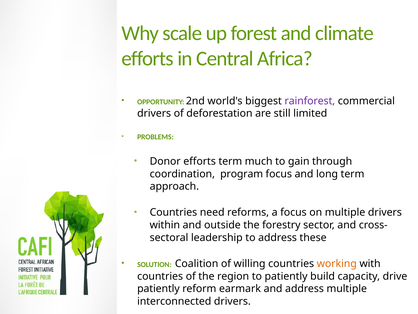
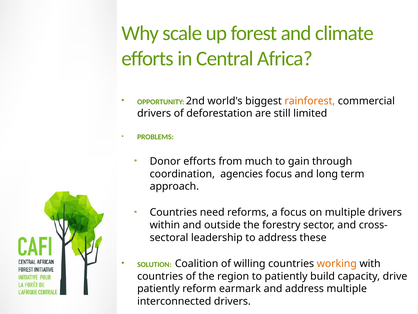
rainforest colour: purple -> orange
efforts term: term -> from
program: program -> agencies
